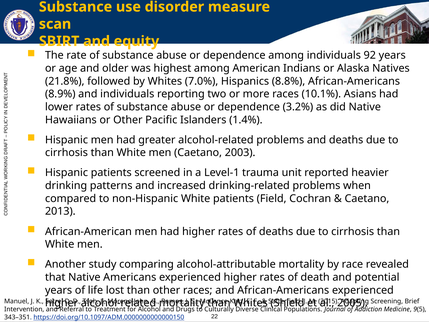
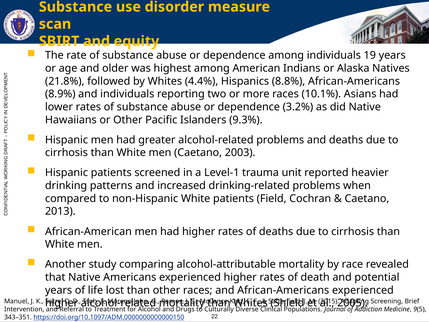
92: 92 -> 19
7.0%: 7.0% -> 4.4%
1.4%: 1.4% -> 9.3%
